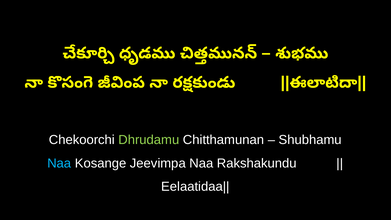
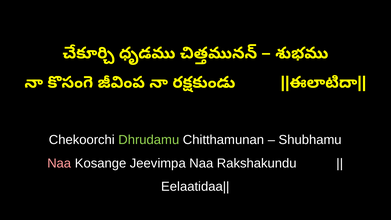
Naa at (59, 163) colour: light blue -> pink
